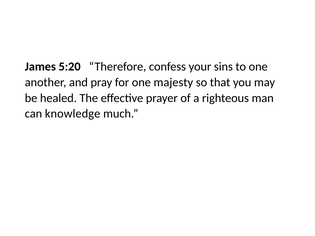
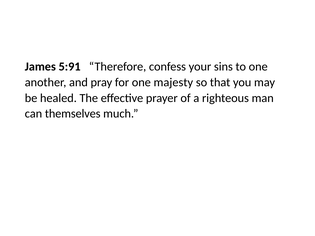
5:20: 5:20 -> 5:91
knowledge: knowledge -> themselves
